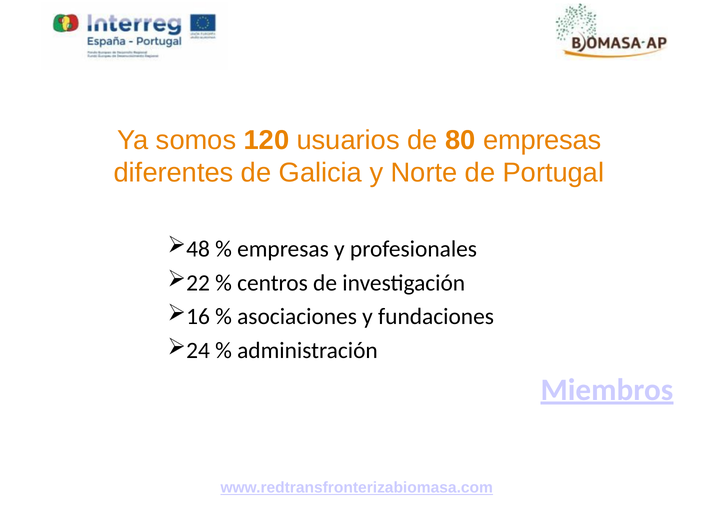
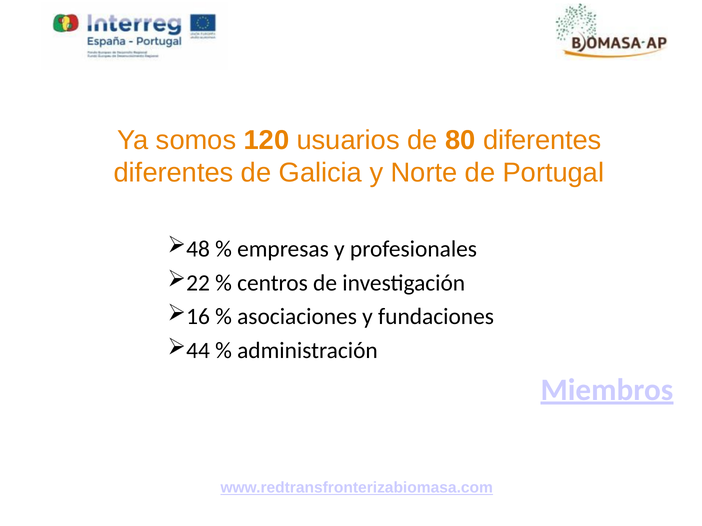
80 empresas: empresas -> diferentes
24: 24 -> 44
